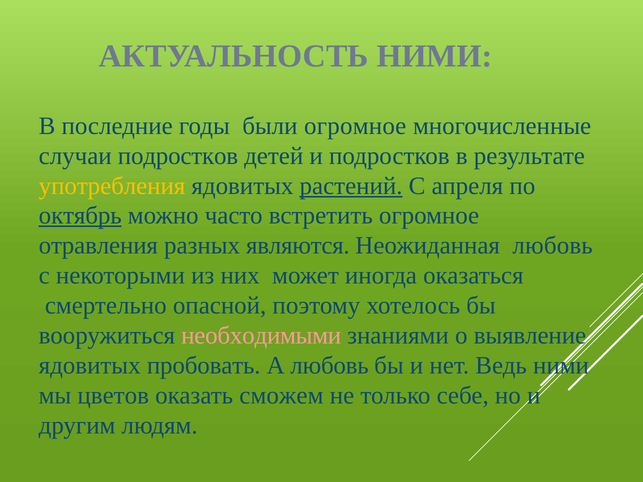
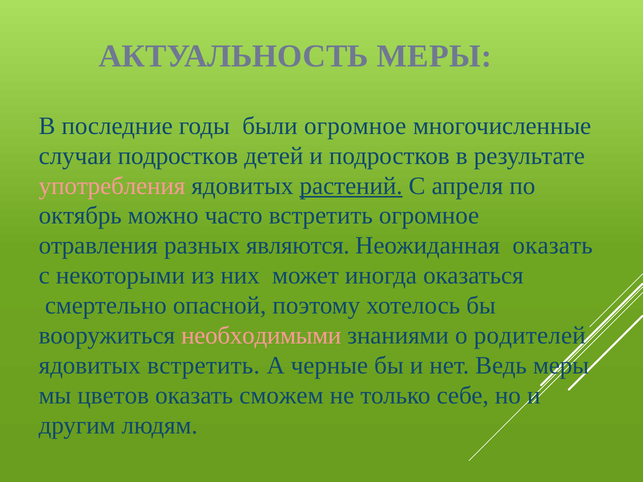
АКТУАЛЬНОСТЬ НИМИ: НИМИ -> МЕРЫ
употребления colour: yellow -> pink
октябрь underline: present -> none
Неожиданная любовь: любовь -> оказать
выявление: выявление -> родителей
ядовитых пробовать: пробовать -> встретить
А любовь: любовь -> черные
Ведь ними: ними -> меры
